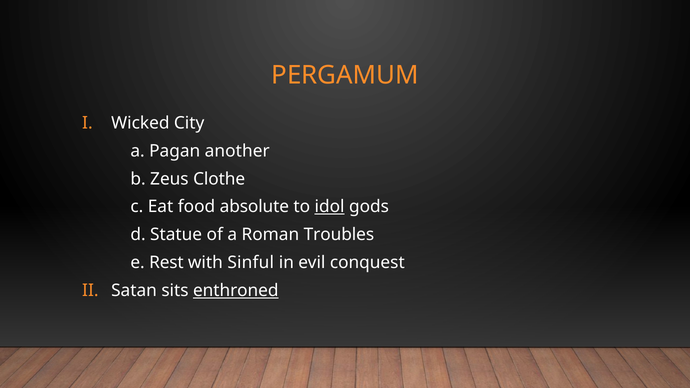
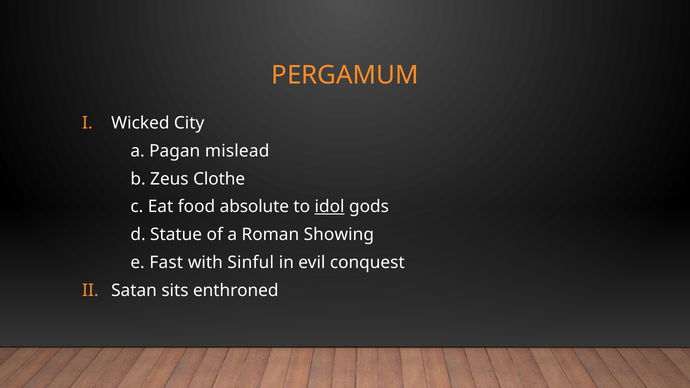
another: another -> mislead
Troubles: Troubles -> Showing
Rest: Rest -> Fast
enthroned underline: present -> none
